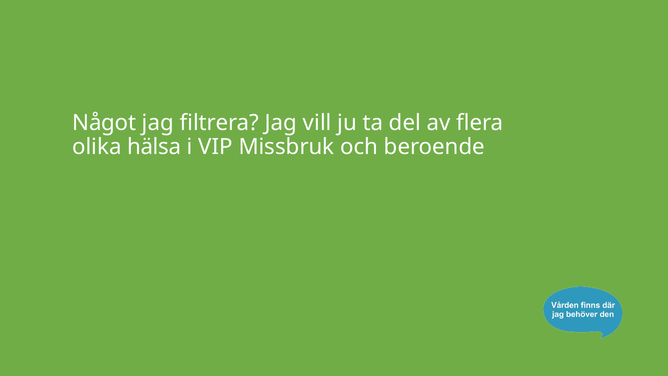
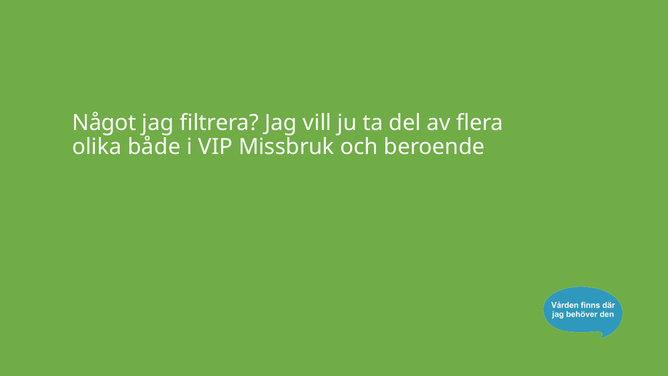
hälsa: hälsa -> både
